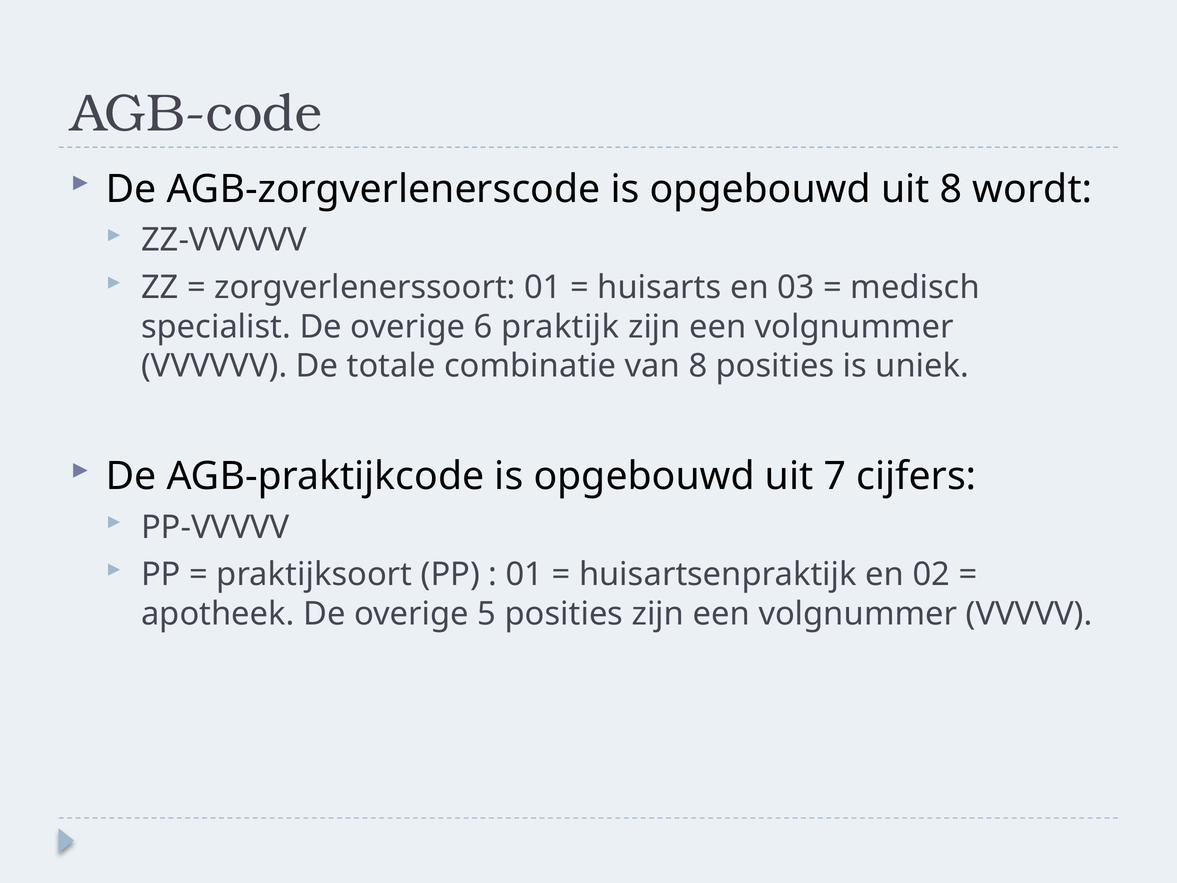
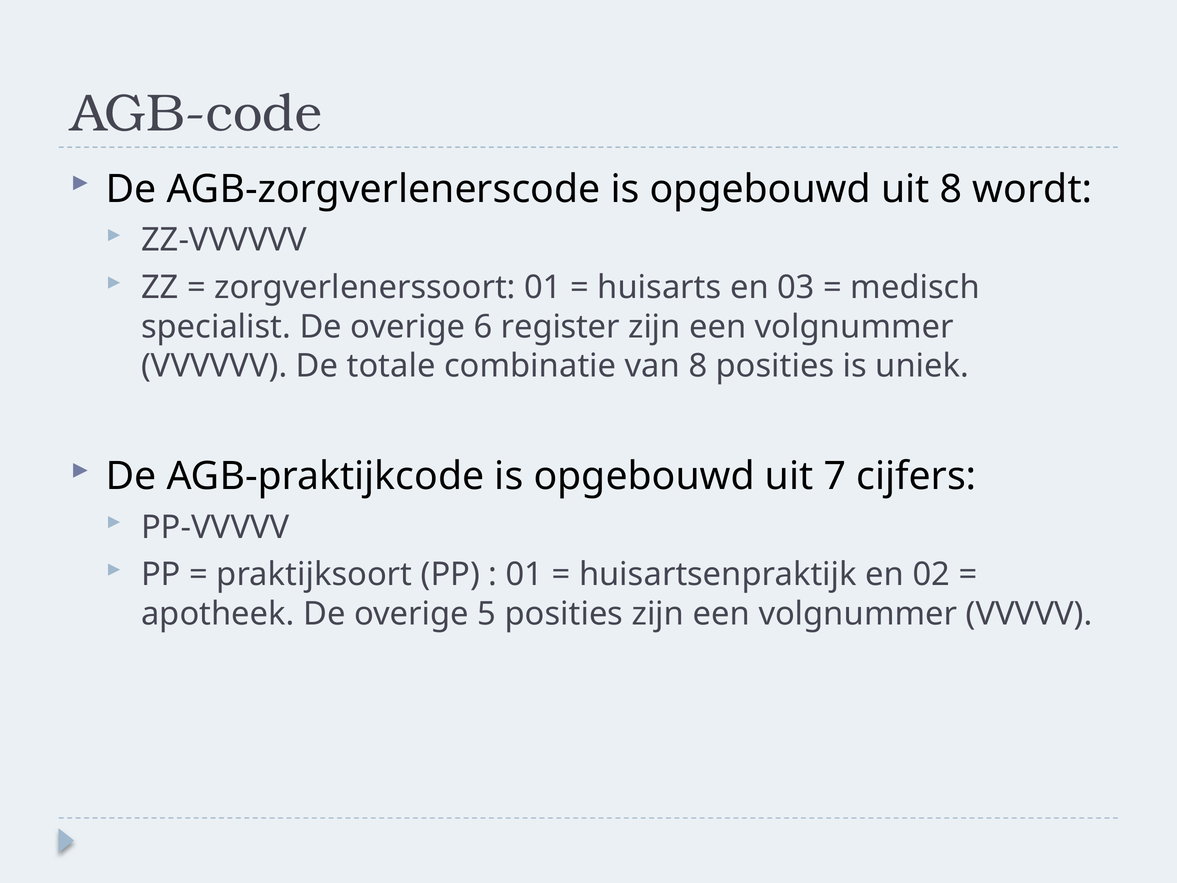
praktijk: praktijk -> register
